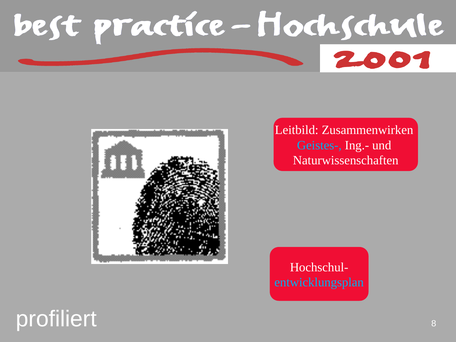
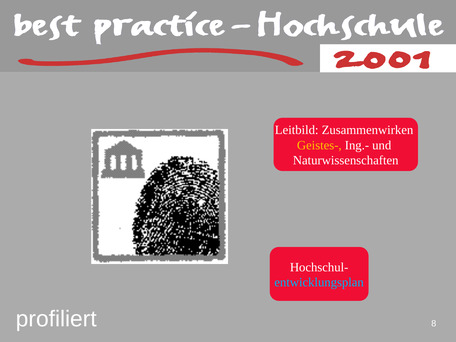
Geistes- colour: light blue -> yellow
